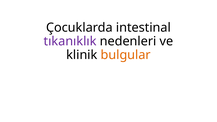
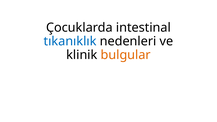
tıkanıklık colour: purple -> blue
